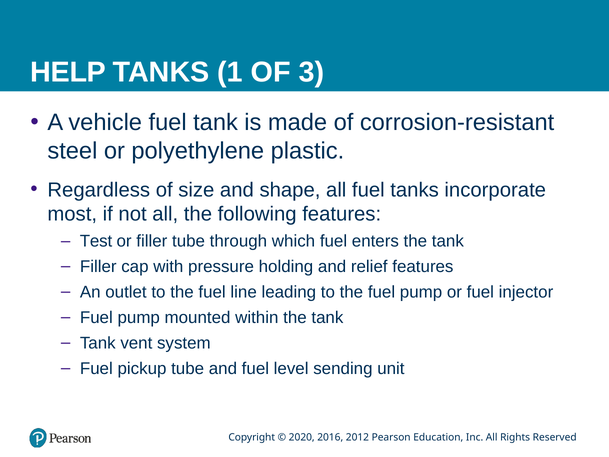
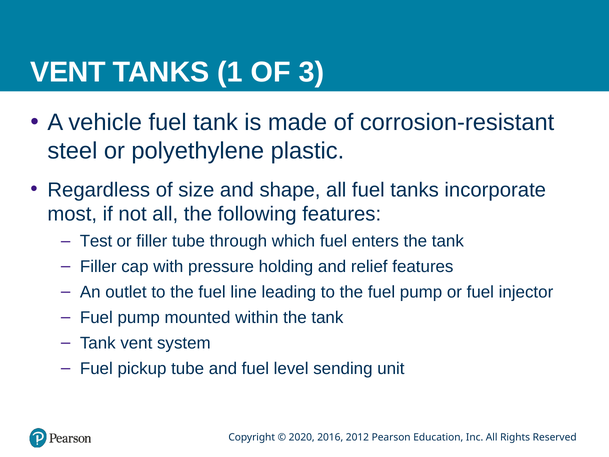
HELP at (68, 72): HELP -> VENT
